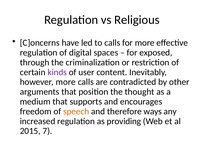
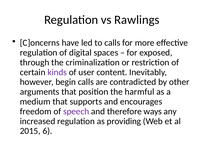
Religious: Religious -> Rawlings
however more: more -> begin
thought: thought -> harmful
speech colour: orange -> purple
7: 7 -> 6
